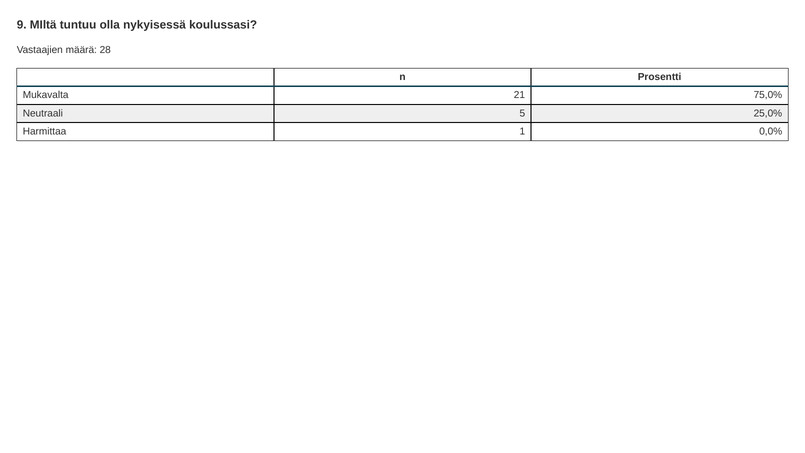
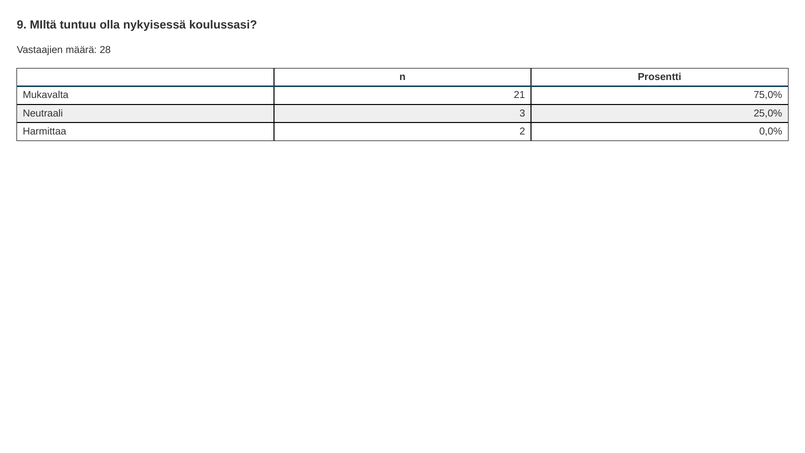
5: 5 -> 3
1: 1 -> 2
